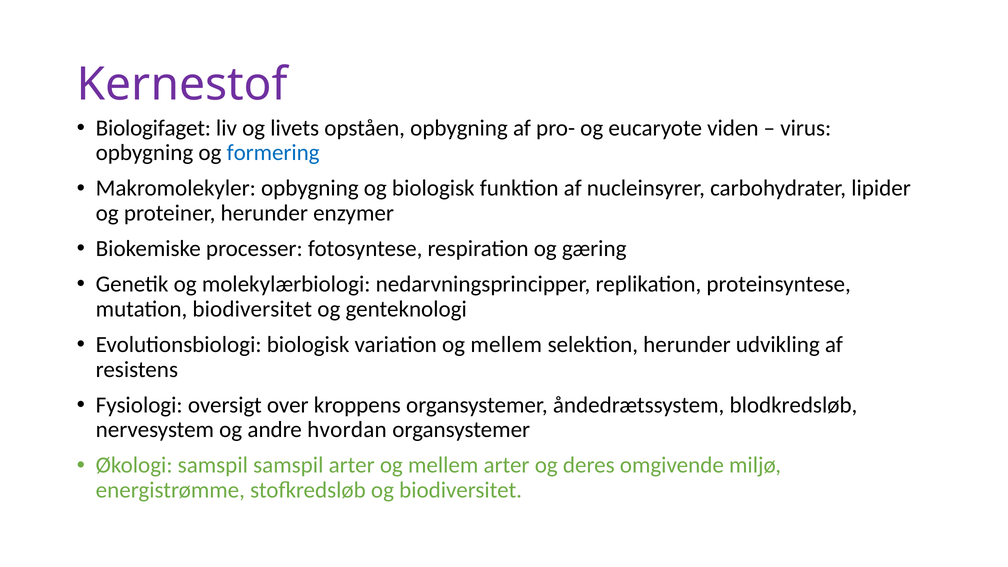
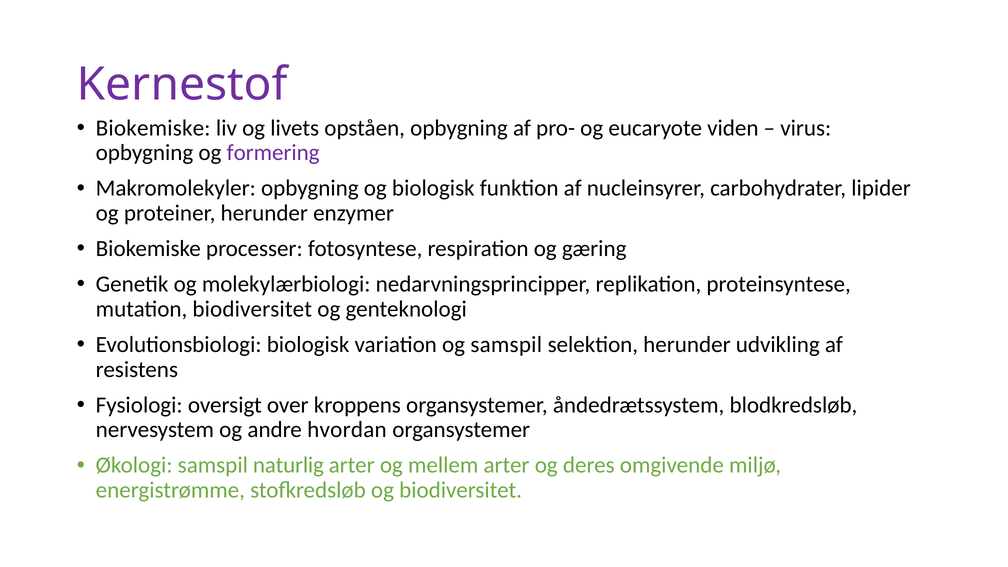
Biologifaget at (153, 128): Biologifaget -> Biokemiske
formering colour: blue -> purple
variation og mellem: mellem -> samspil
samspil samspil: samspil -> naturlig
